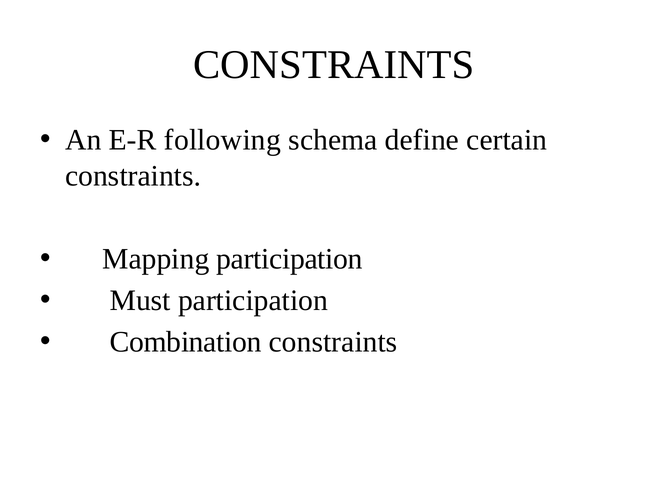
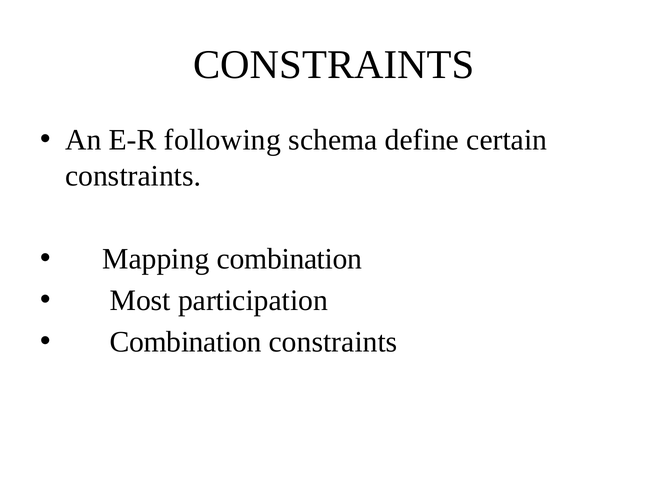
Mapping participation: participation -> combination
Must: Must -> Most
